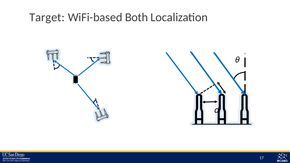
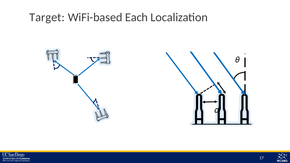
Both: Both -> Each
